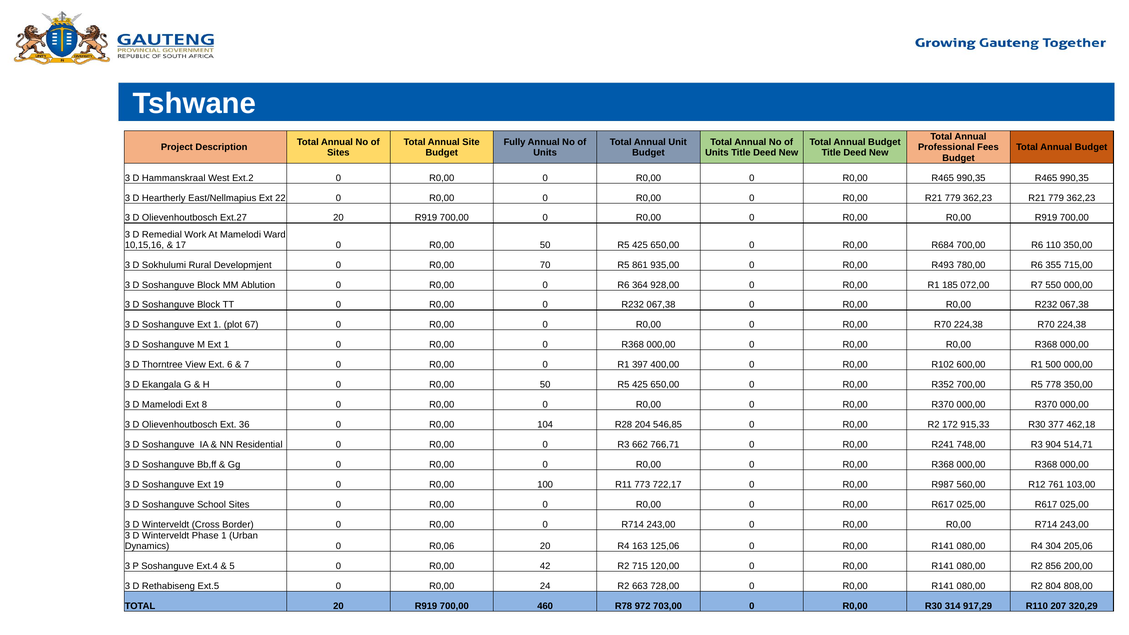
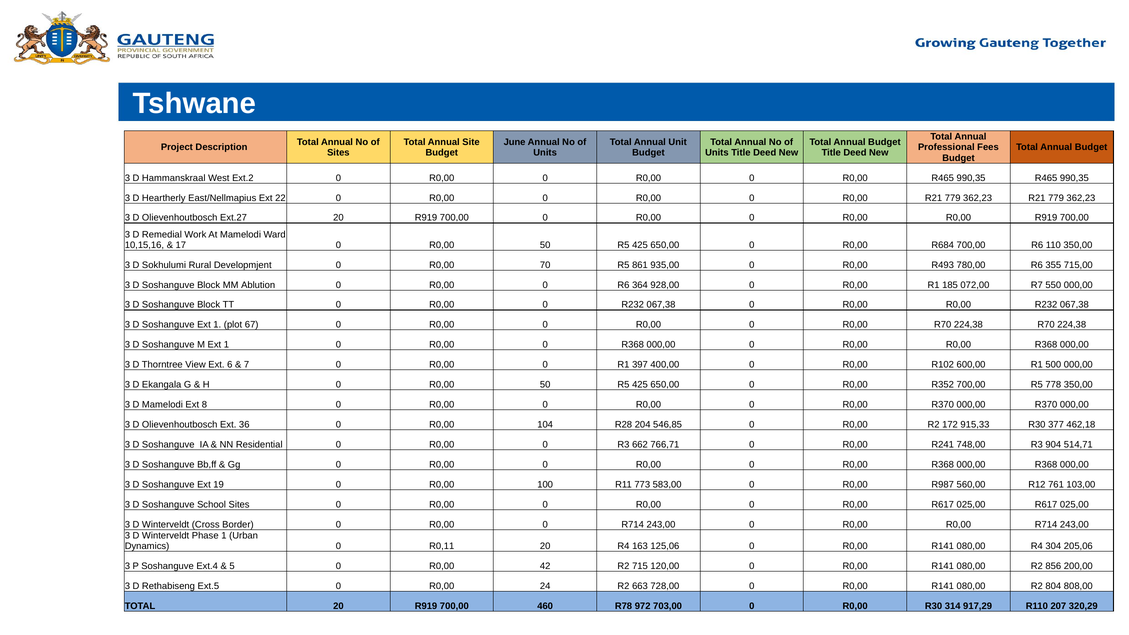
Fully: Fully -> June
722,17: 722,17 -> 583,00
R0,06: R0,06 -> R0,11
